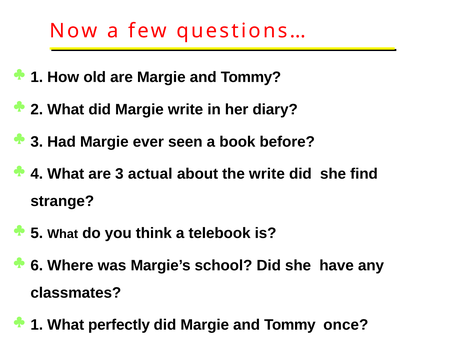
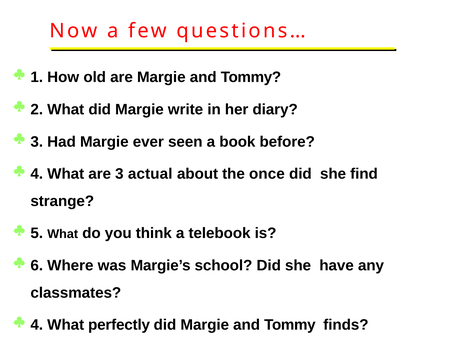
the write: write -> once
1 at (37, 325): 1 -> 4
once: once -> finds
